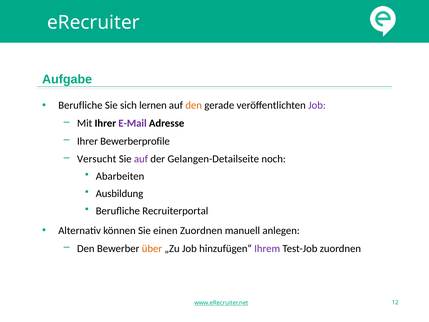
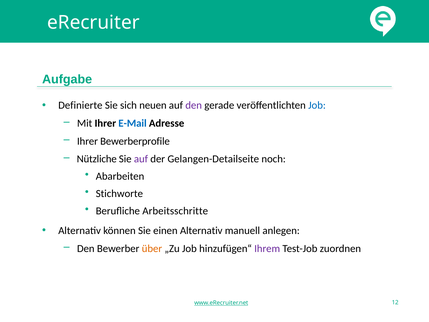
Berufliche at (80, 105): Berufliche -> Definierte
lernen: lernen -> neuen
den at (194, 105) colour: orange -> purple
Job at (317, 105) colour: purple -> blue
E-Mail colour: purple -> blue
Versucht: Versucht -> Nützliche
Ausbildung: Ausbildung -> Stichworte
Recruiterportal: Recruiterportal -> Arbeitsschritte
einen Zuordnen: Zuordnen -> Alternativ
